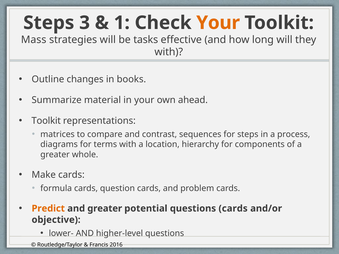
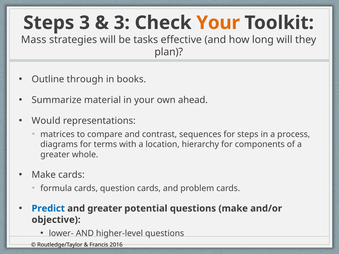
1 at (122, 23): 1 -> 3
with at (169, 52): with -> plan
changes: changes -> through
Toolkit at (46, 121): Toolkit -> Would
Predict colour: orange -> blue
questions cards: cards -> make
